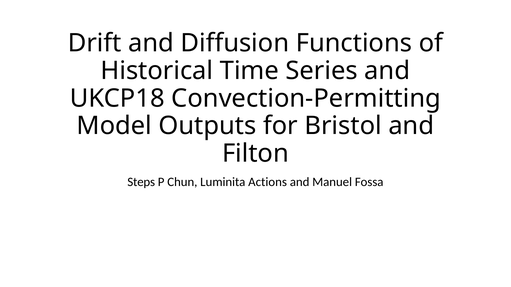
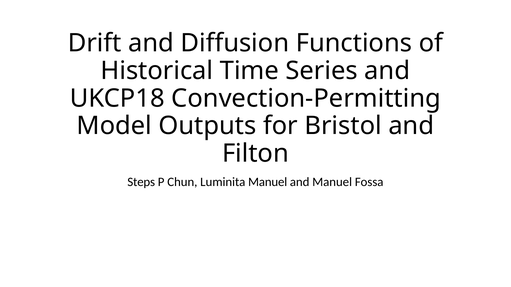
Luminita Actions: Actions -> Manuel
